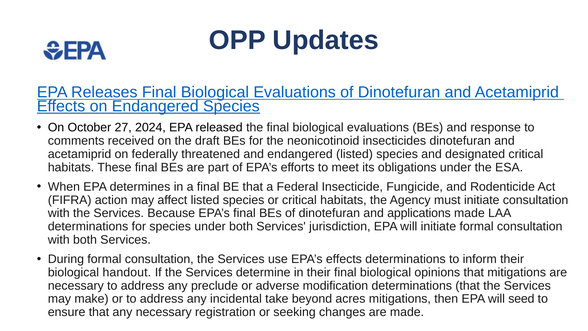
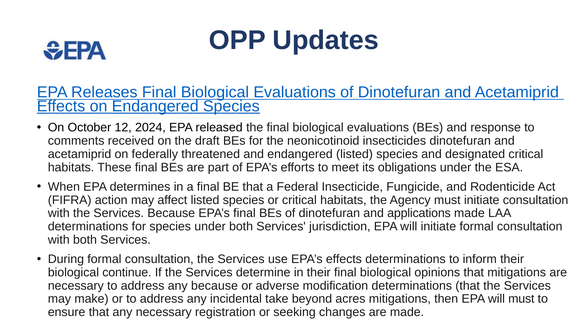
27: 27 -> 12
handout: handout -> continue
any preclude: preclude -> because
will seed: seed -> must
